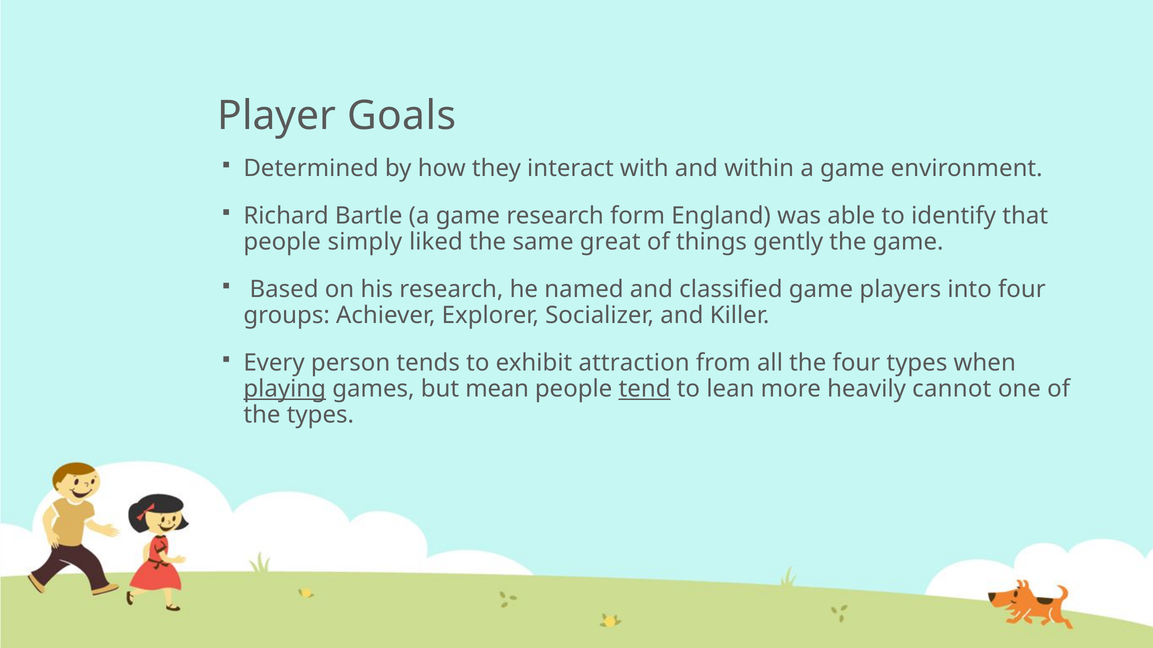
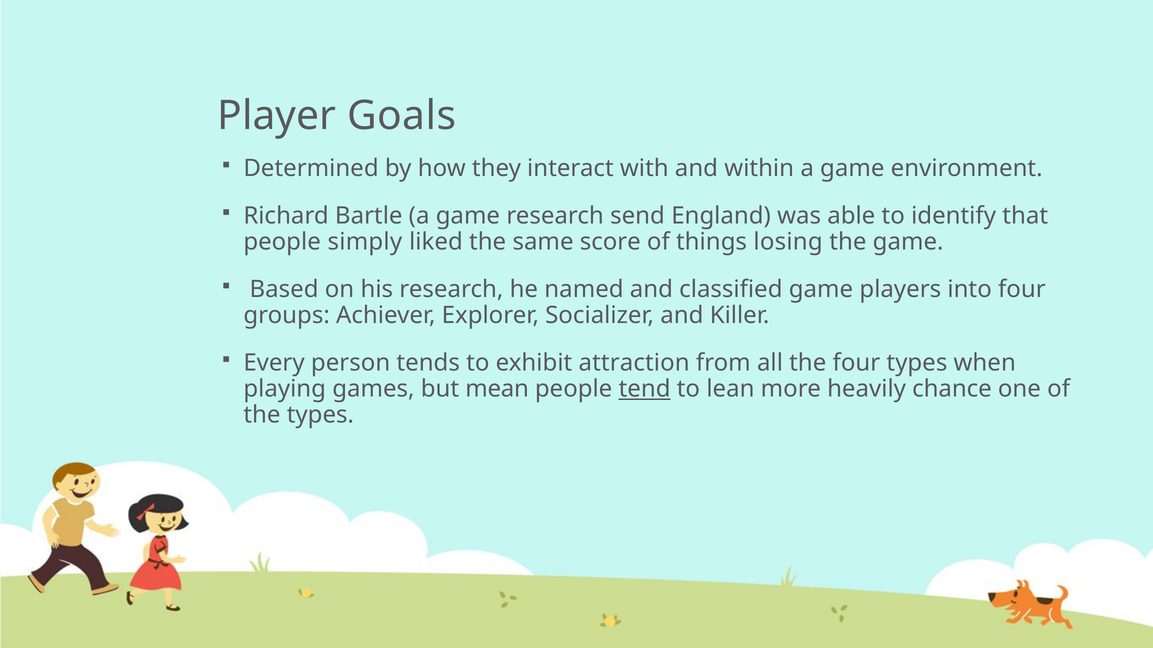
form: form -> send
great: great -> score
gently: gently -> losing
playing underline: present -> none
cannot: cannot -> chance
